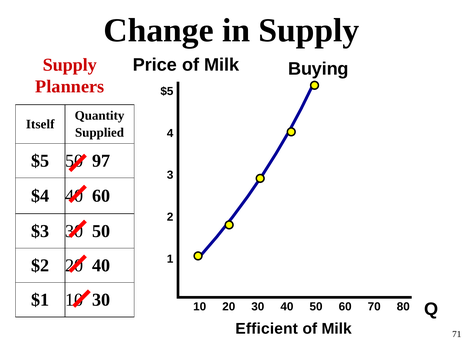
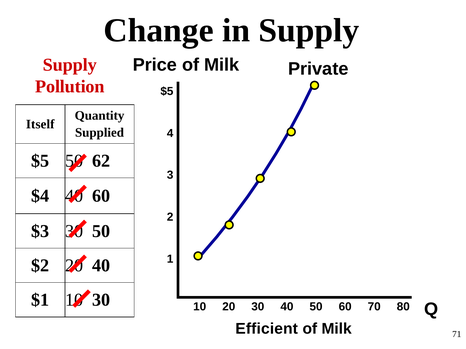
Buying: Buying -> Private
Planners: Planners -> Pollution
97: 97 -> 62
